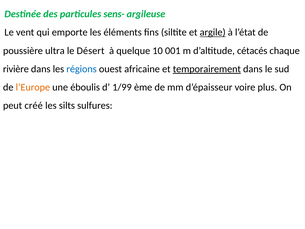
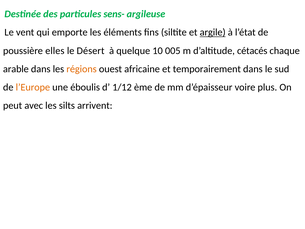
ultra: ultra -> elles
001: 001 -> 005
rivière: rivière -> arable
régions colour: blue -> orange
temporairement underline: present -> none
1/99: 1/99 -> 1/12
créé: créé -> avec
sulfures: sulfures -> arrivent
